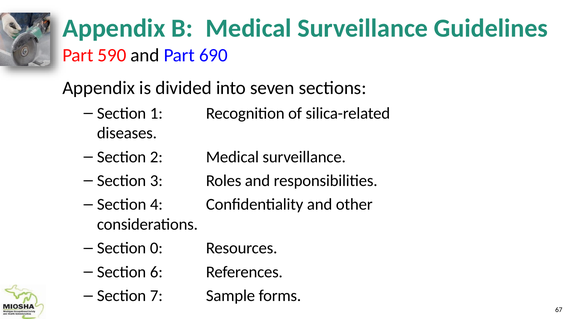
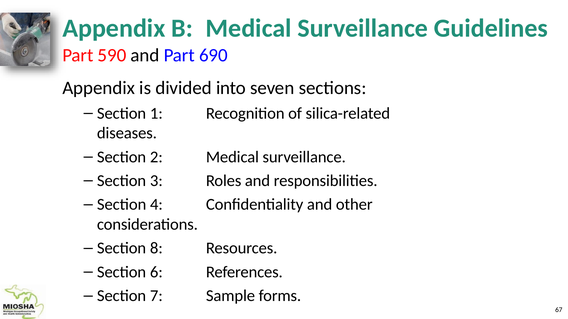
0: 0 -> 8
